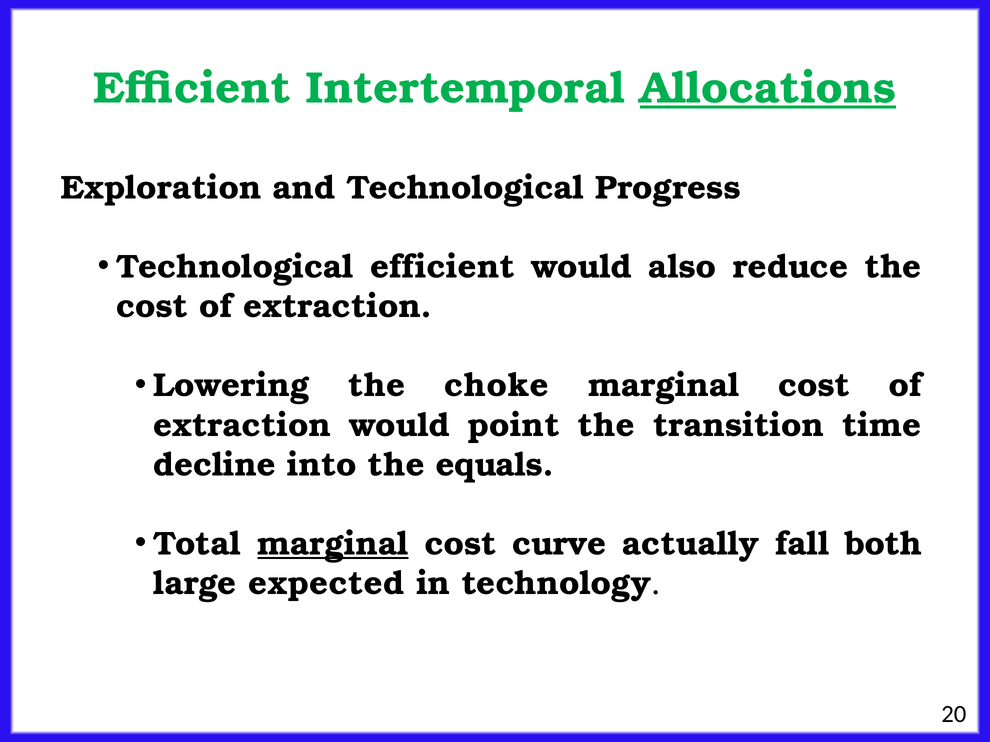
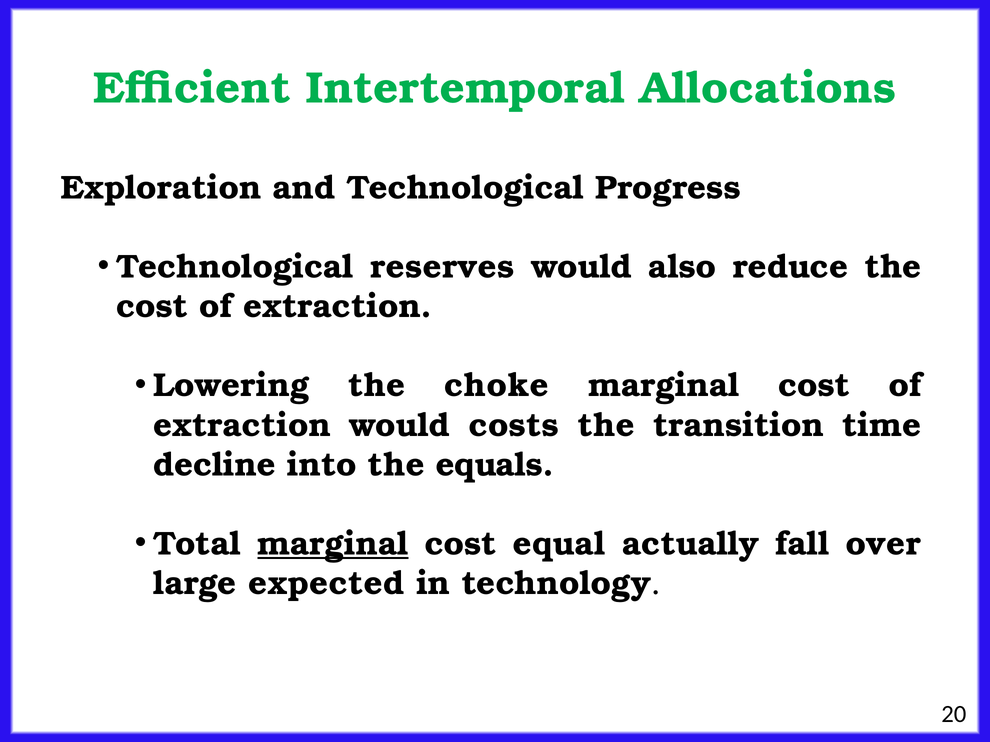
Allocations underline: present -> none
Technological efficient: efficient -> reserves
point: point -> costs
curve: curve -> equal
both: both -> over
